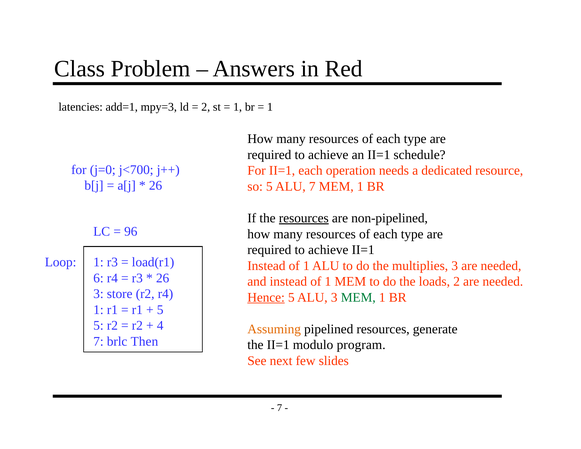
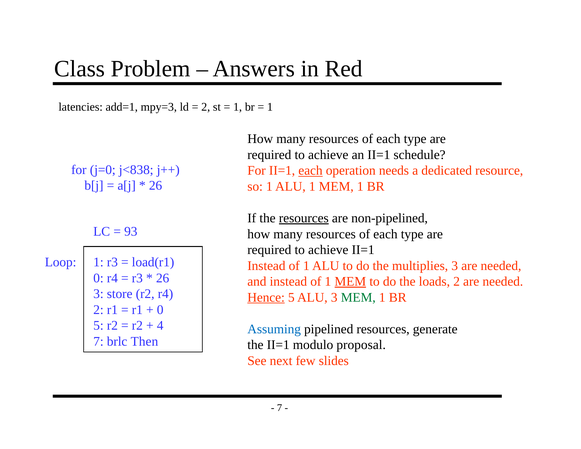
j<700: j<700 -> j<838
each at (310, 171) underline: none -> present
so 5: 5 -> 1
ALU 7: 7 -> 1
96: 96 -> 93
6 at (98, 278): 6 -> 0
MEM at (350, 282) underline: none -> present
1 at (98, 310): 1 -> 2
5 at (160, 310): 5 -> 0
Assuming colour: orange -> blue
program: program -> proposal
